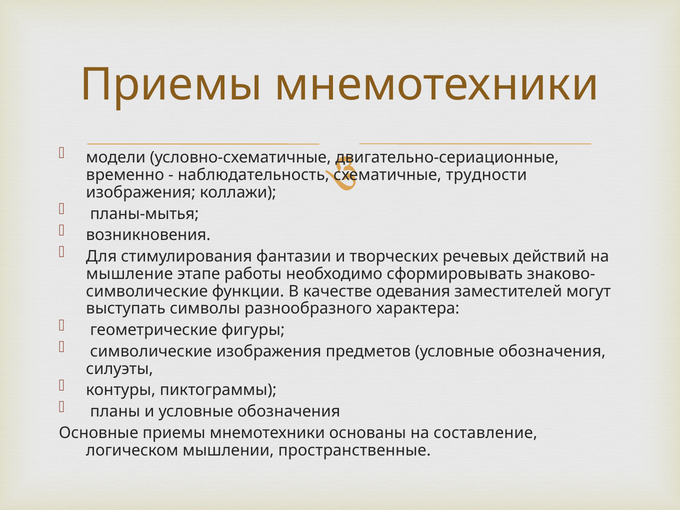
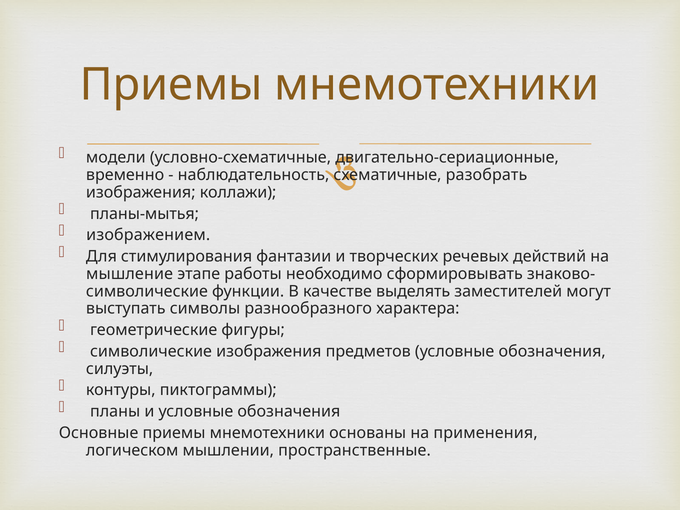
трудности: трудности -> разобрать
возникновения: возникновения -> изображением
одевания: одевания -> выделять
составление: составление -> применения
